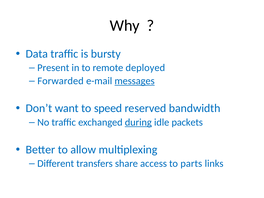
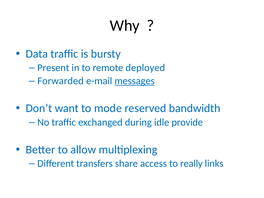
speed: speed -> mode
during underline: present -> none
packets: packets -> provide
parts: parts -> really
